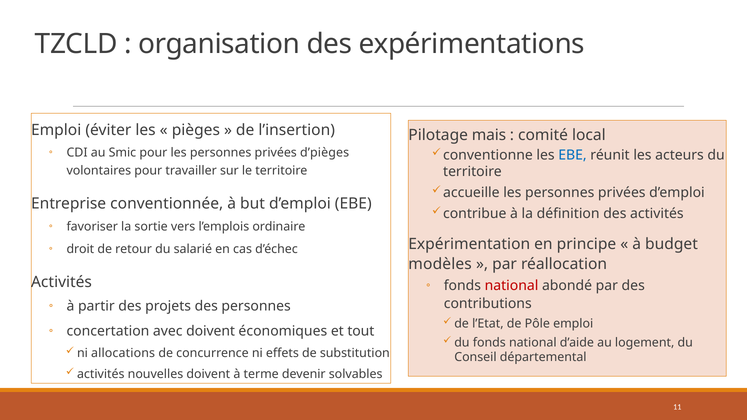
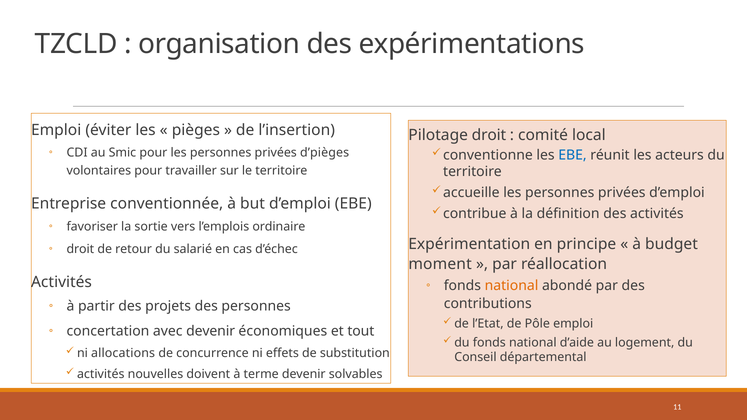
Pilotage mais: mais -> droit
modèles: modèles -> moment
national at (512, 286) colour: red -> orange
avec doivent: doivent -> devenir
